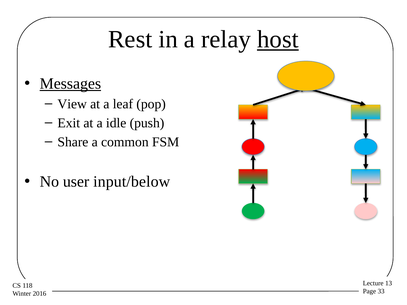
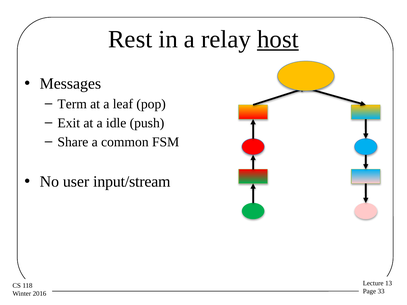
Messages underline: present -> none
View: View -> Term
input/below: input/below -> input/stream
